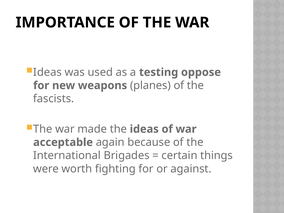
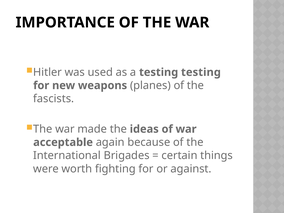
Ideas at (47, 72): Ideas -> Hitler
testing oppose: oppose -> testing
